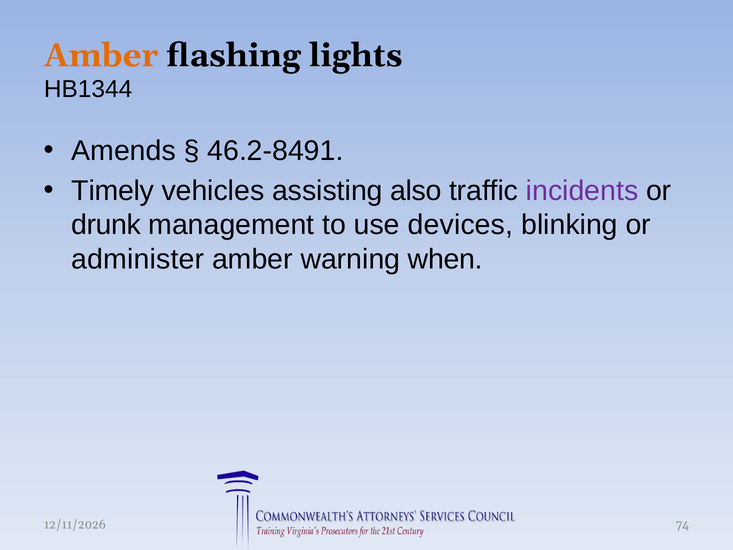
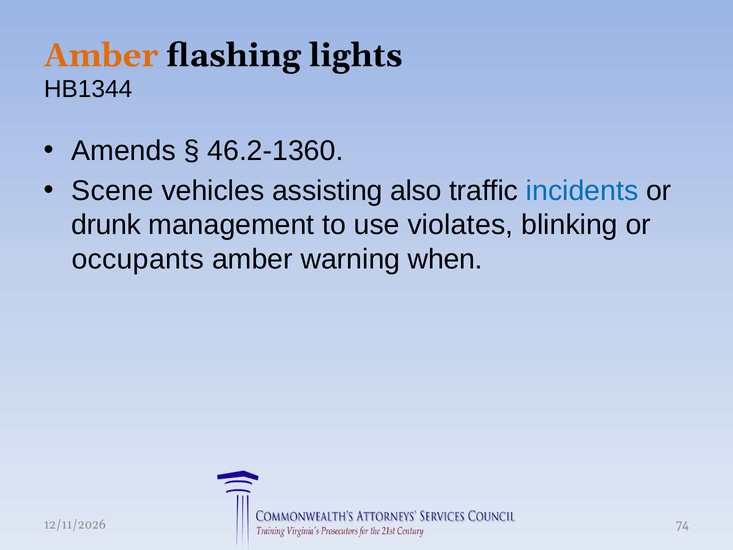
46.2-8491: 46.2-8491 -> 46.2-1360
Timely: Timely -> Scene
incidents colour: purple -> blue
devices: devices -> violates
administer: administer -> occupants
